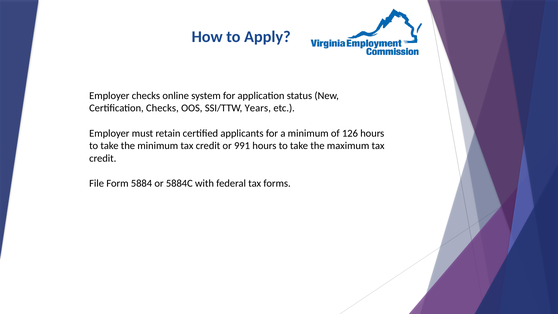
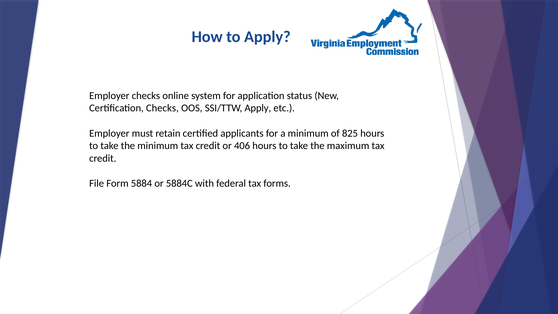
SSI/TTW Years: Years -> Apply
126: 126 -> 825
991: 991 -> 406
